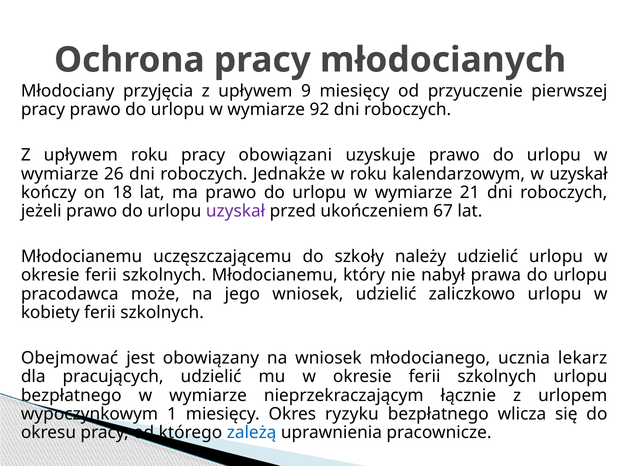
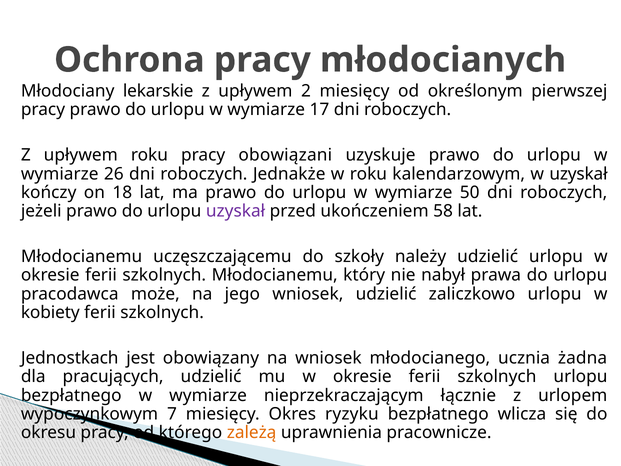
przyjęcia: przyjęcia -> lekarskie
9: 9 -> 2
przyuczenie: przyuczenie -> określonym
92: 92 -> 17
21: 21 -> 50
67: 67 -> 58
Obejmować: Obejmować -> Jednostkach
lekarz: lekarz -> żadna
1: 1 -> 7
zależą colour: blue -> orange
